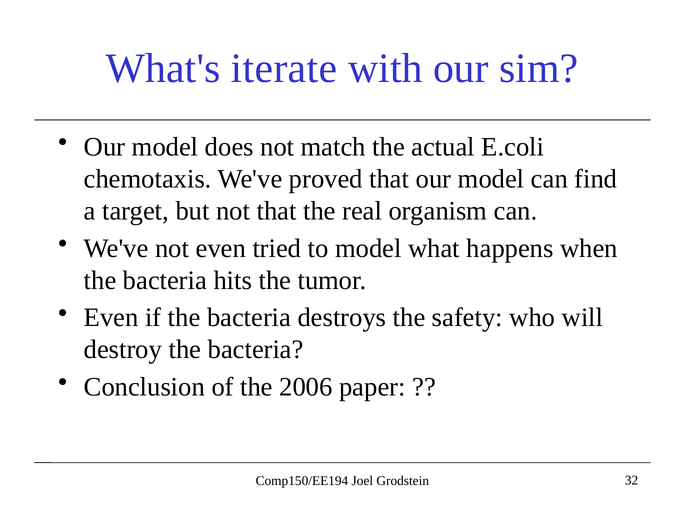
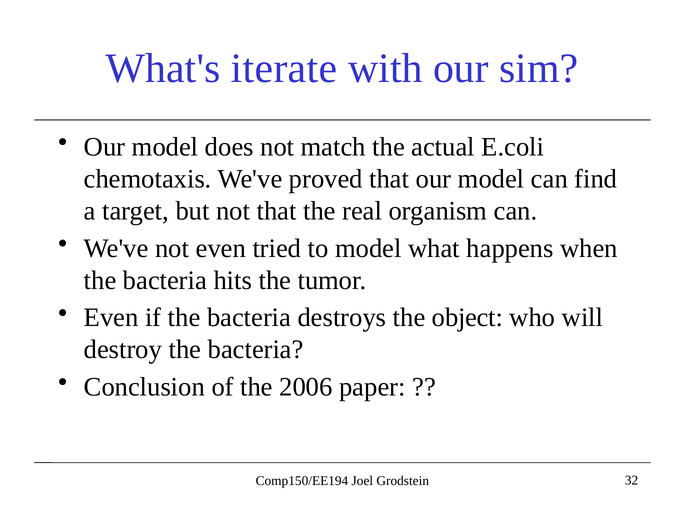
safety: safety -> object
